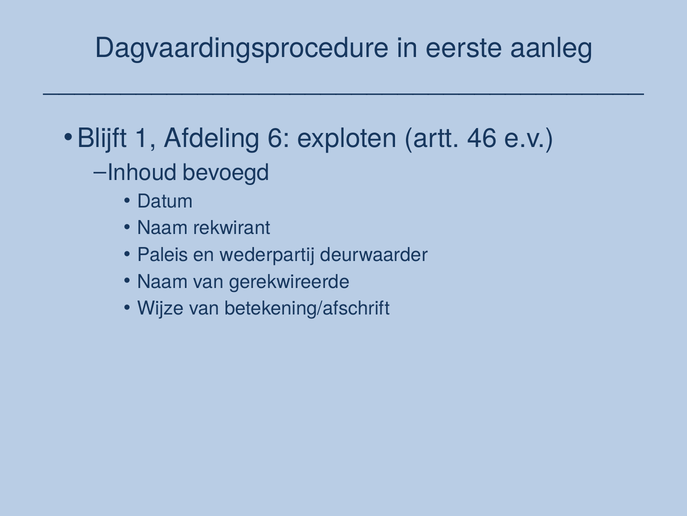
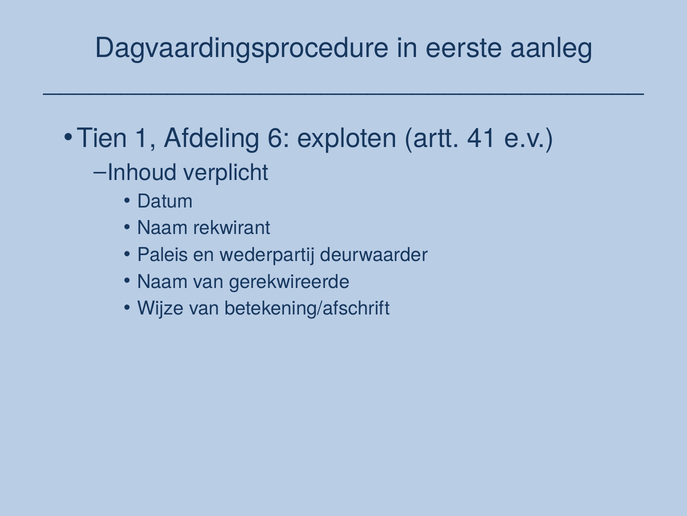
Blijft: Blijft -> Tien
46: 46 -> 41
bevoegd: bevoegd -> verplicht
